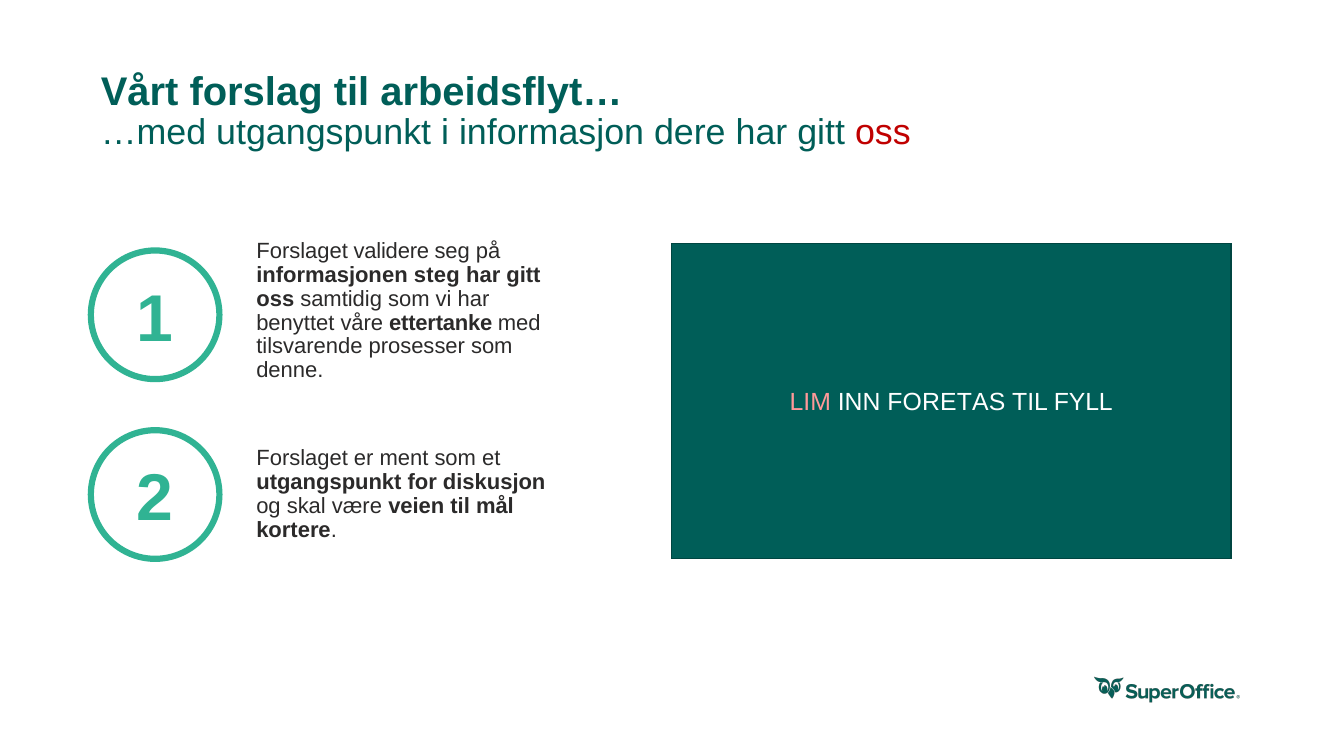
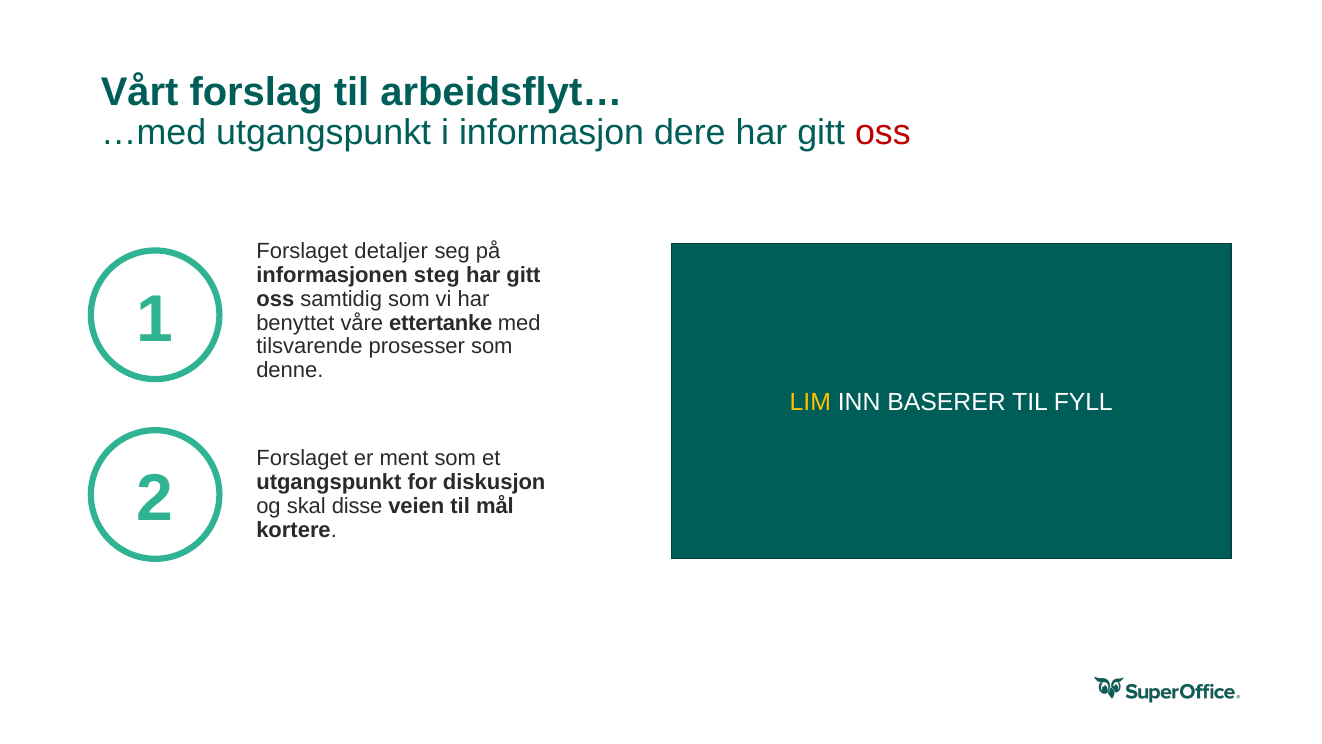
validere: validere -> detaljer
LIM colour: pink -> yellow
FORETAS: FORETAS -> BASERER
være: være -> disse
